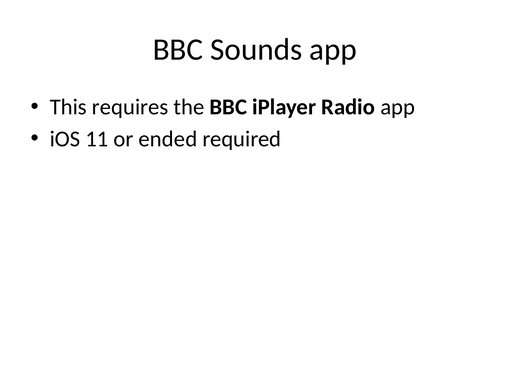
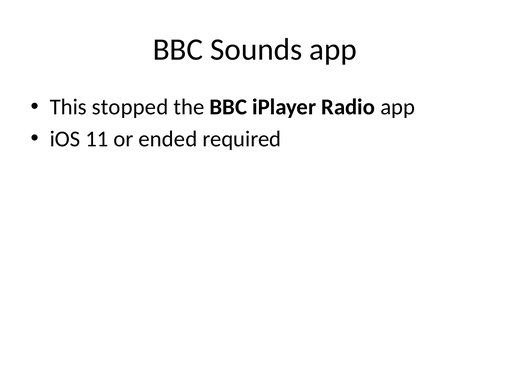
requires: requires -> stopped
